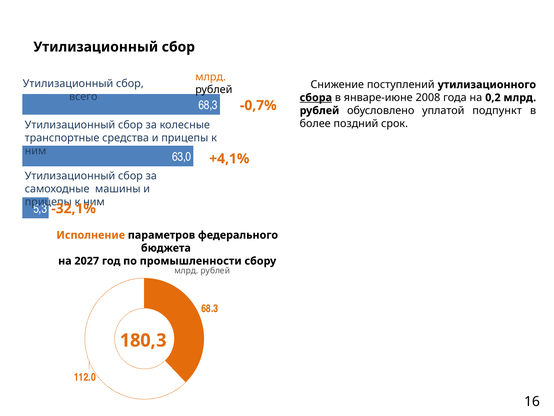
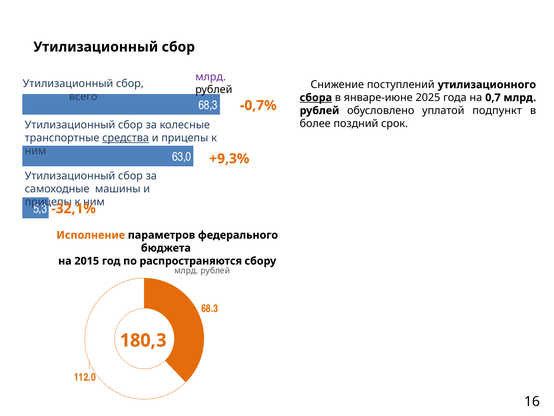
млрд at (211, 77) colour: orange -> purple
2008: 2008 -> 2025
0,2: 0,2 -> 0,7
средства underline: none -> present
+4,1%: +4,1% -> +9,3%
2027: 2027 -> 2015
промышленности: промышленности -> распространяются
